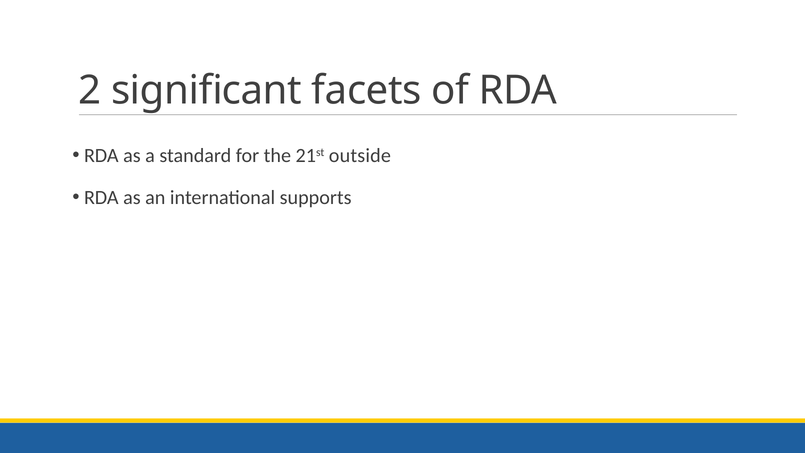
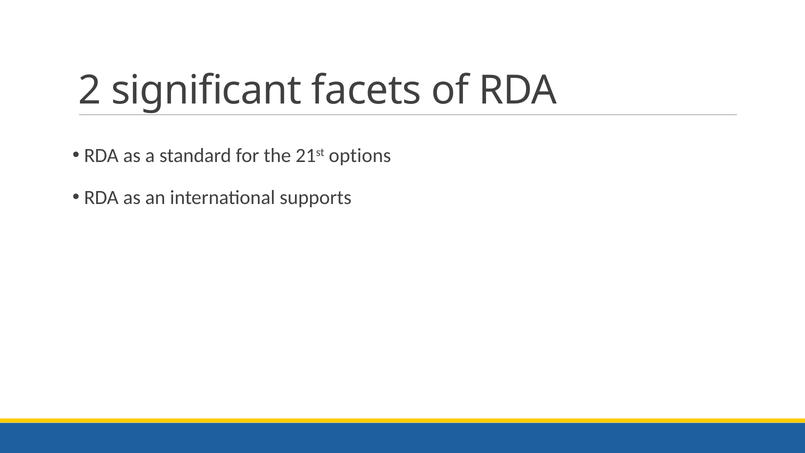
outside: outside -> options
